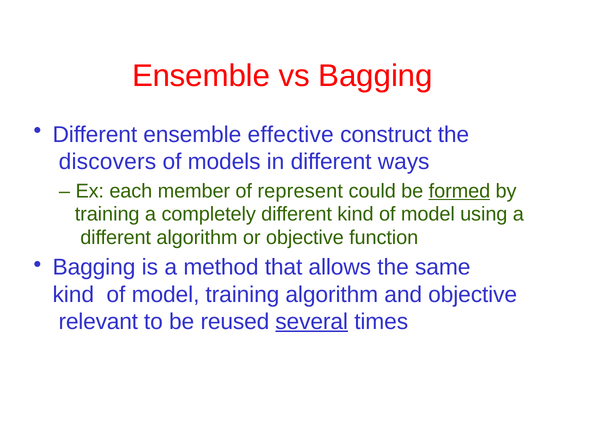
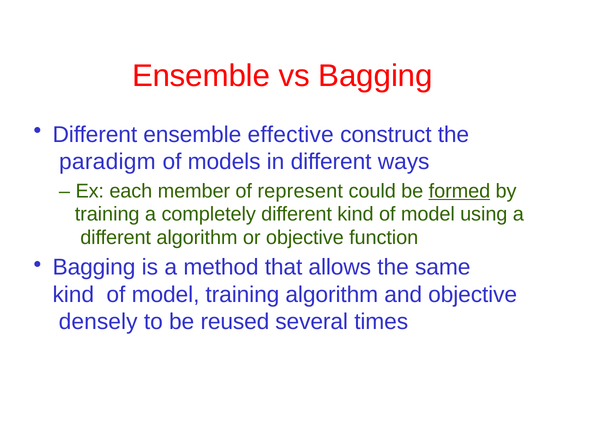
discovers: discovers -> paradigm
relevant: relevant -> densely
several underline: present -> none
